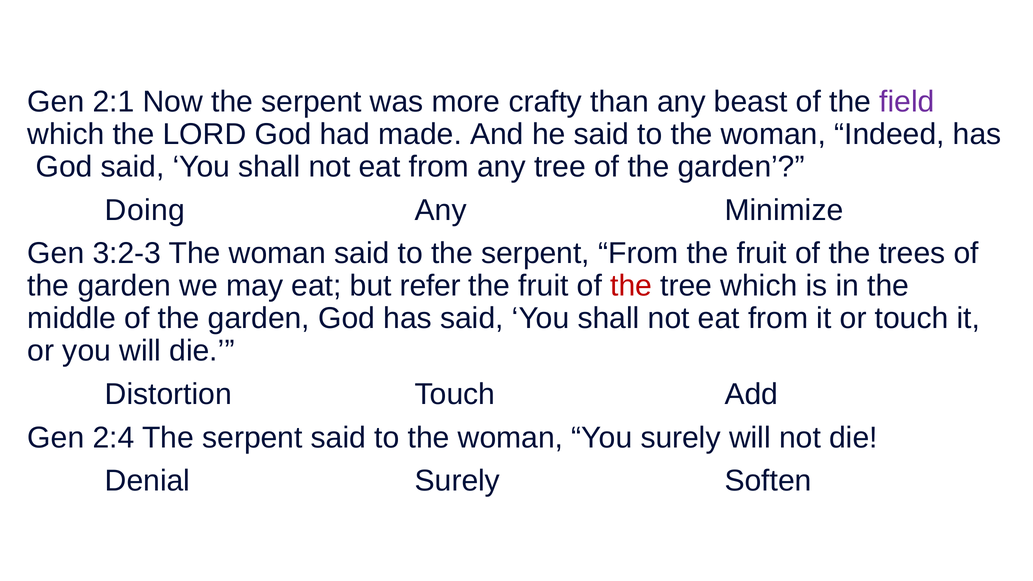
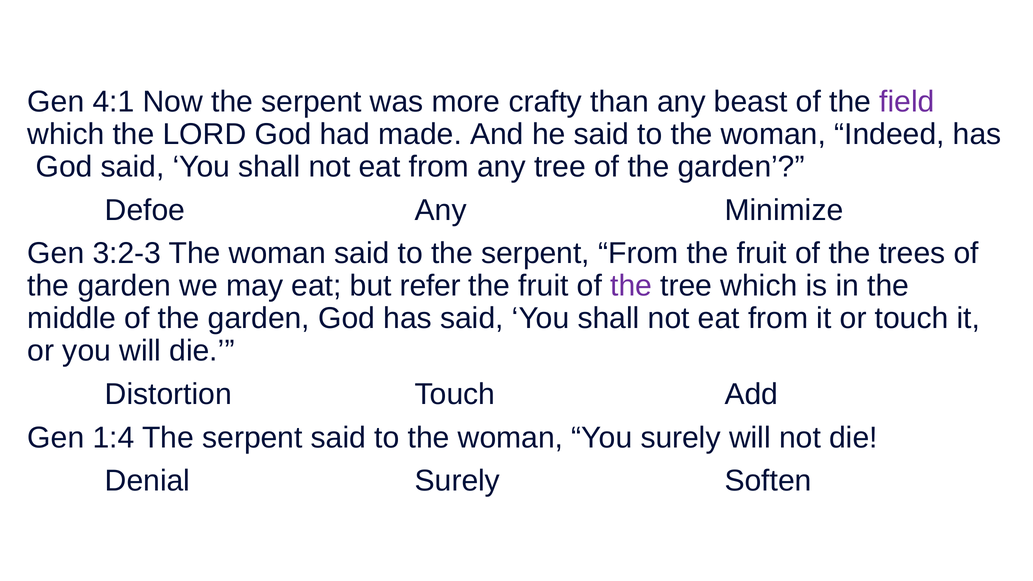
2:1: 2:1 -> 4:1
Doing: Doing -> Defoe
the at (631, 286) colour: red -> purple
2:4: 2:4 -> 1:4
